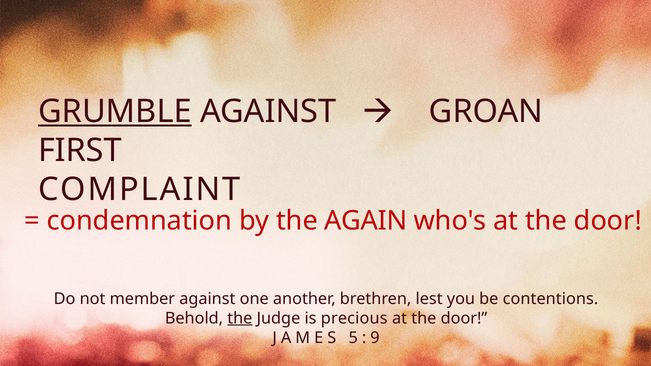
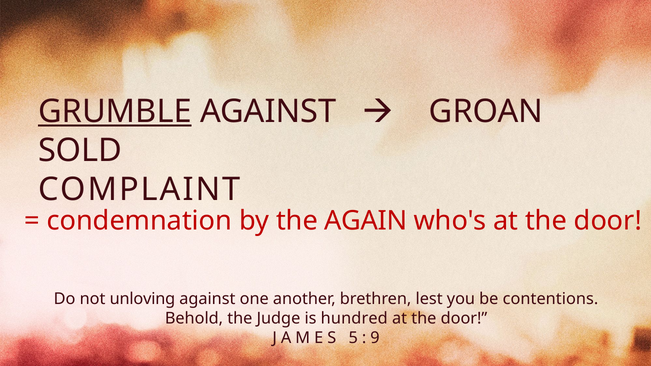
FIRST: FIRST -> SOLD
member: member -> unloving
the at (240, 318) underline: present -> none
precious: precious -> hundred
